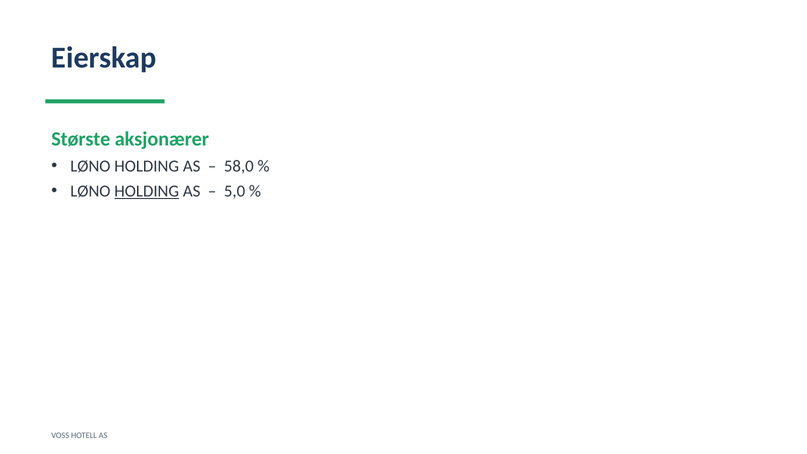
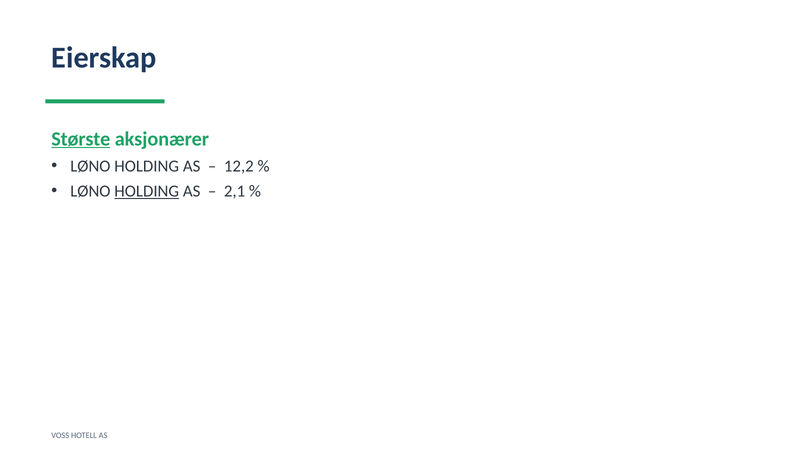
Største underline: none -> present
58,0: 58,0 -> 12,2
5,0: 5,0 -> 2,1
